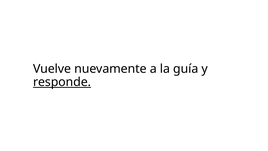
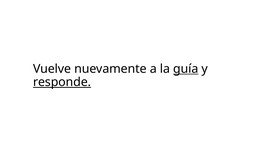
guía underline: none -> present
